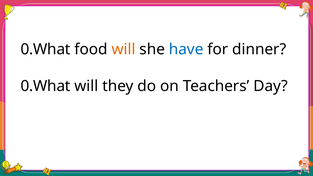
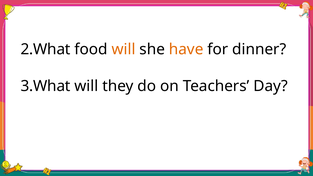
0.What at (46, 49): 0.What -> 2.What
have colour: blue -> orange
0.What at (46, 86): 0.What -> 3.What
